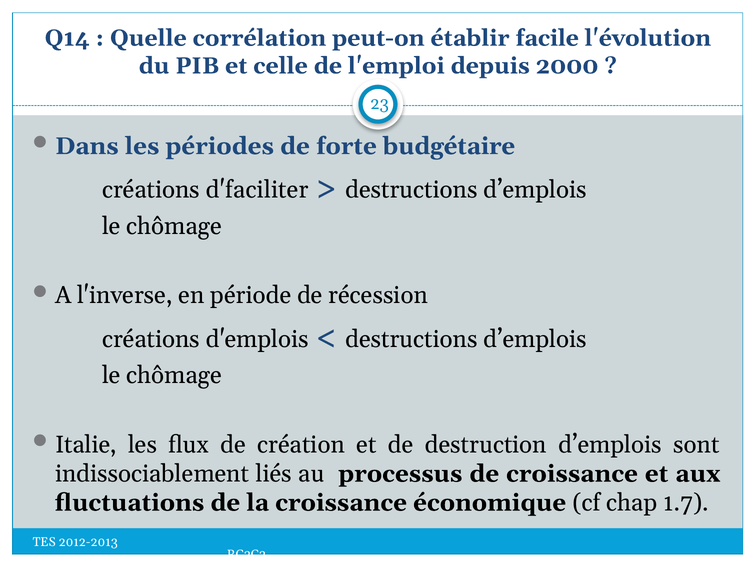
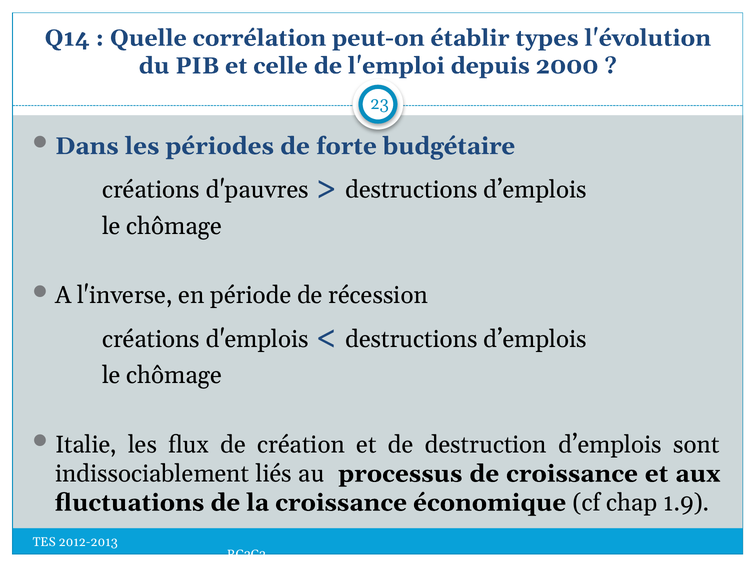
facile: facile -> types
d'faciliter: d'faciliter -> d'pauvres
1.7: 1.7 -> 1.9
